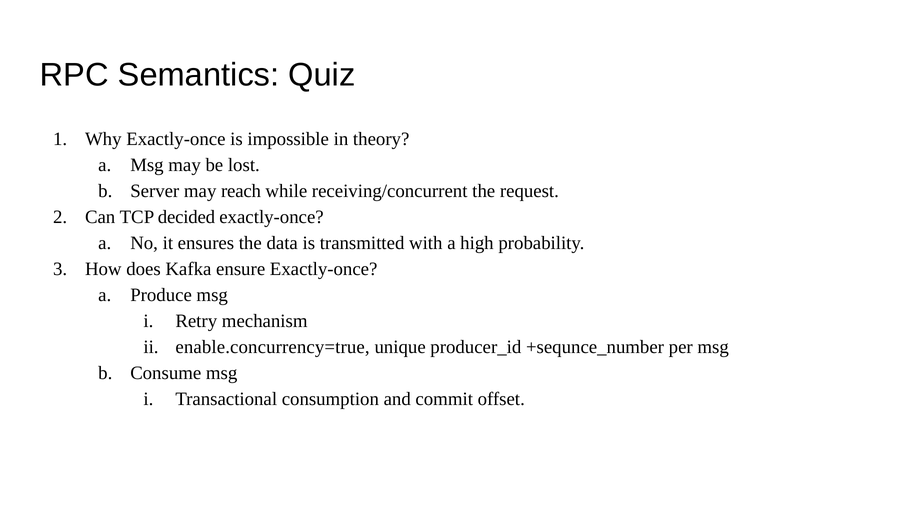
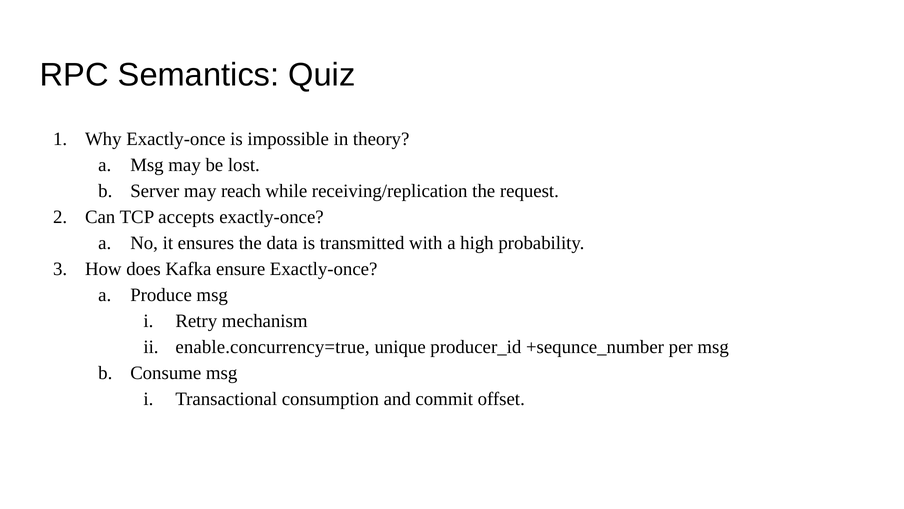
receiving/concurrent: receiving/concurrent -> receiving/replication
decided: decided -> accepts
